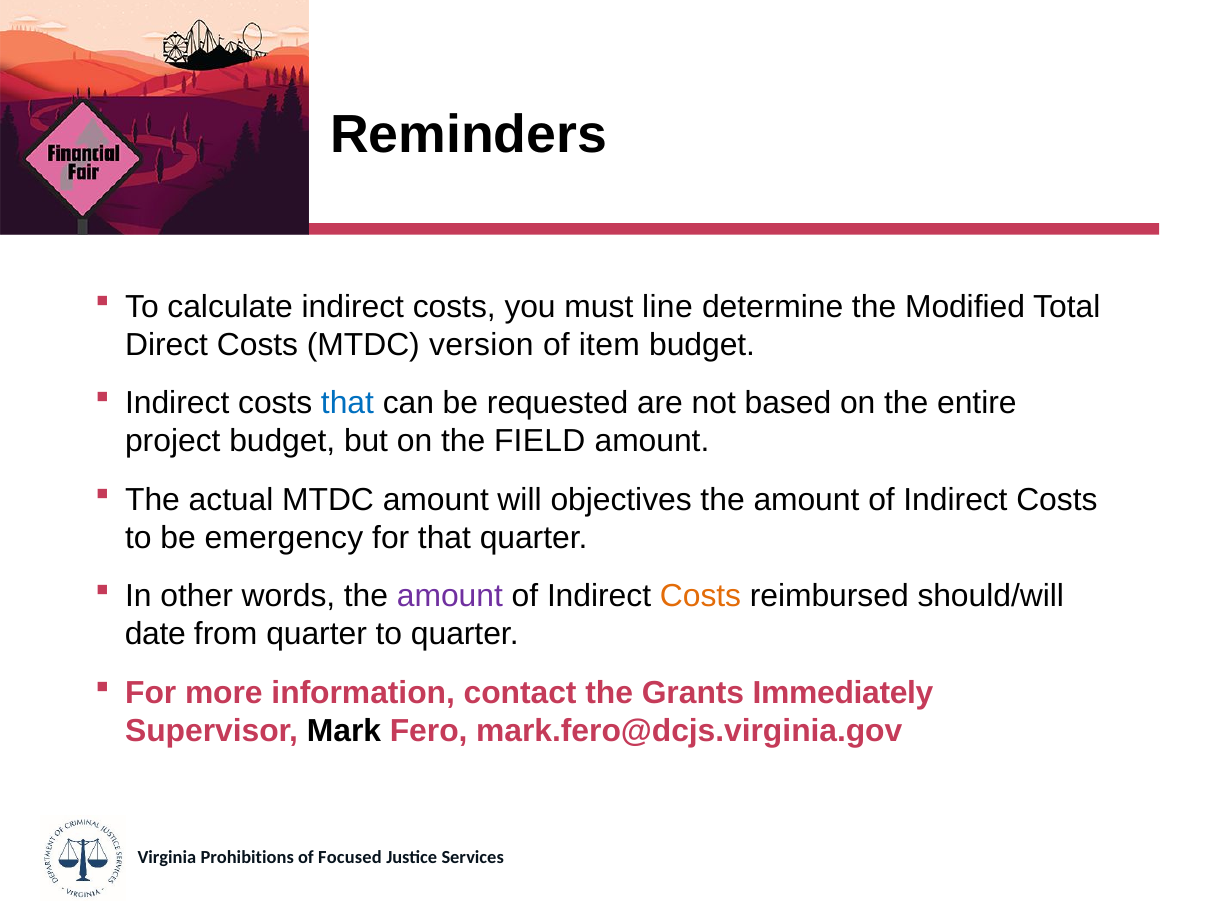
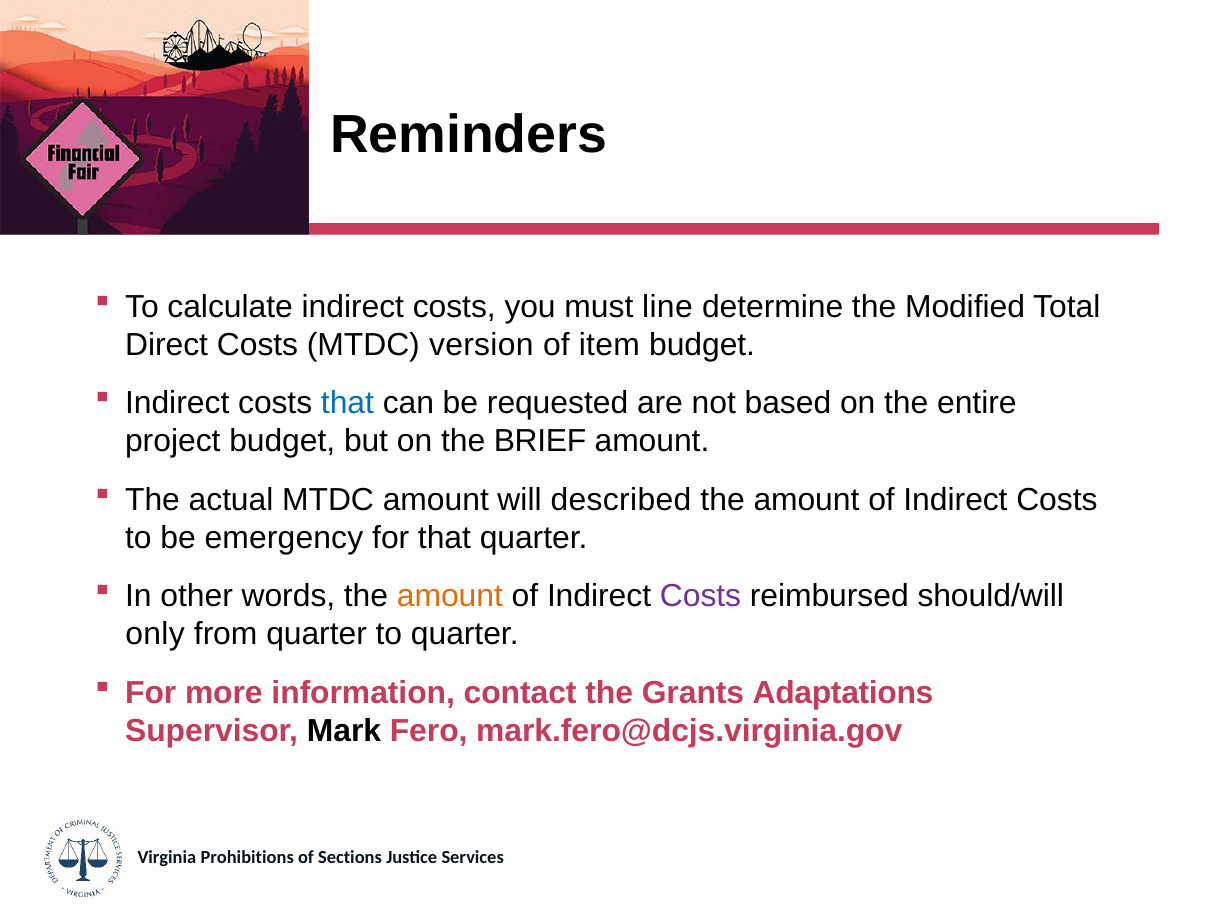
FIELD: FIELD -> BRIEF
objectives: objectives -> described
amount at (450, 596) colour: purple -> orange
Costs at (701, 596) colour: orange -> purple
date: date -> only
Immediately: Immediately -> Adaptations
Focused: Focused -> Sections
